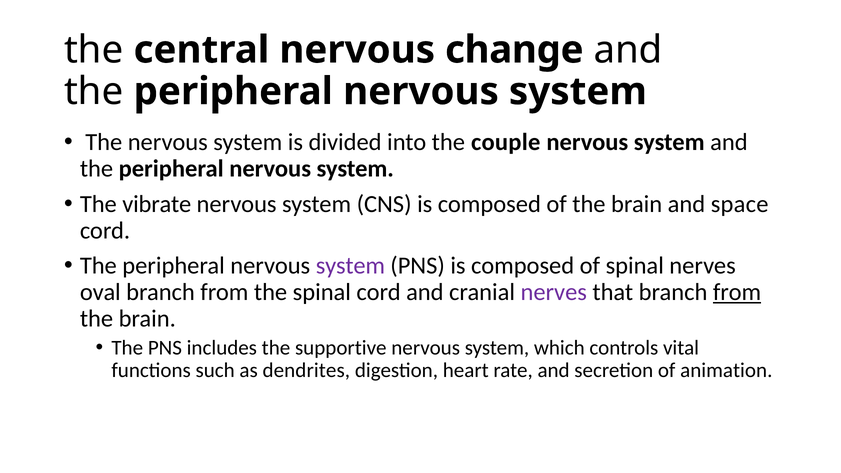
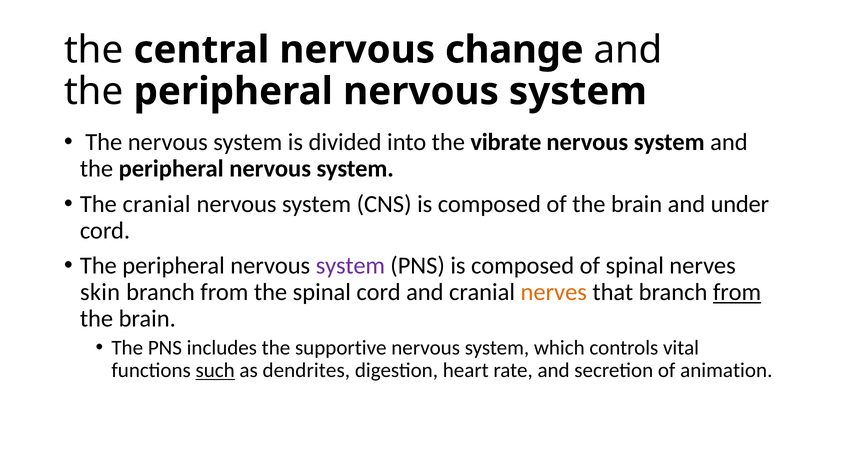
couple: couple -> vibrate
The vibrate: vibrate -> cranial
space: space -> under
oval: oval -> skin
nerves at (554, 292) colour: purple -> orange
such underline: none -> present
